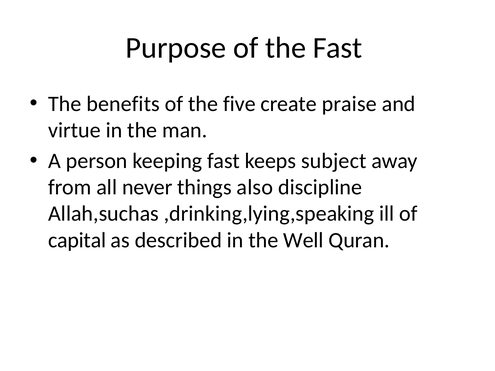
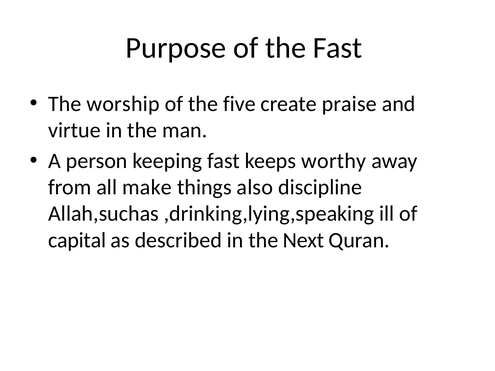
benefits: benefits -> worship
subject: subject -> worthy
never: never -> make
Well: Well -> Next
